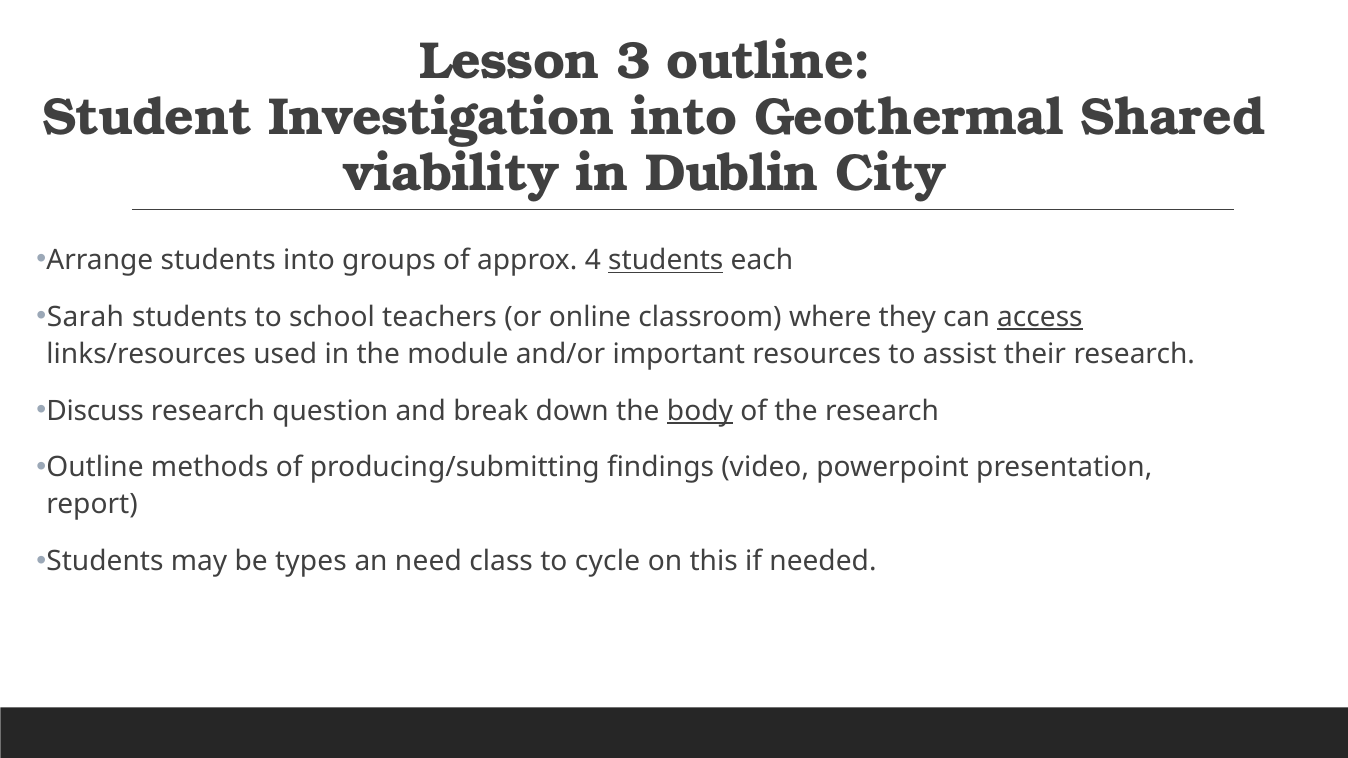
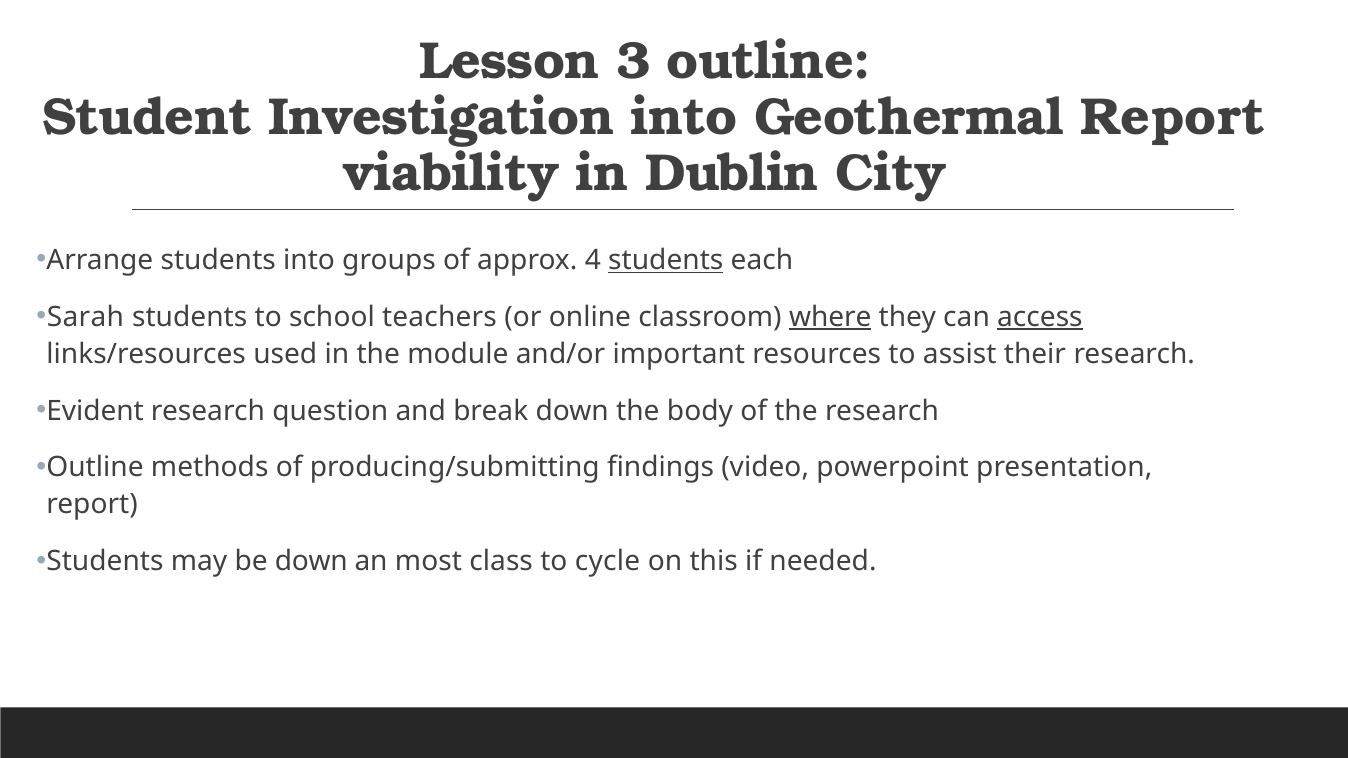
Geothermal Shared: Shared -> Report
where underline: none -> present
Discuss: Discuss -> Evident
body underline: present -> none
be types: types -> down
need: need -> most
